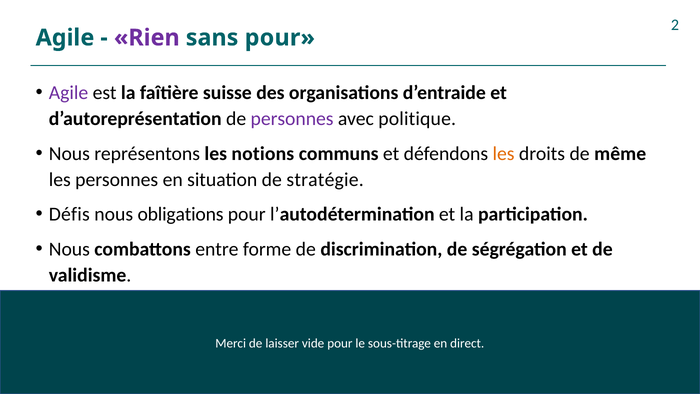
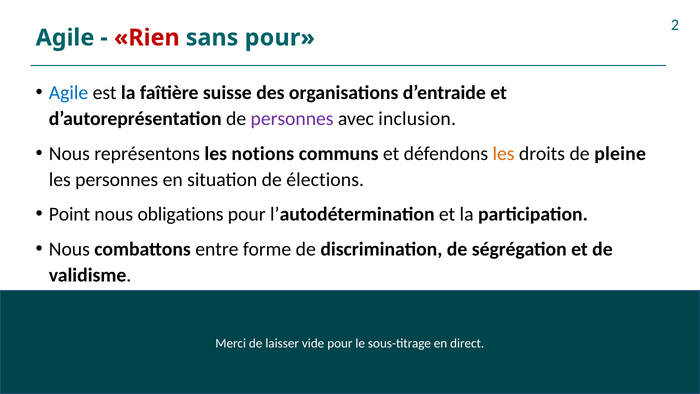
Rien colour: purple -> red
Agile at (69, 93) colour: purple -> blue
politique: politique -> inclusion
même: même -> pleine
stratégie: stratégie -> élections
Défis: Défis -> Point
